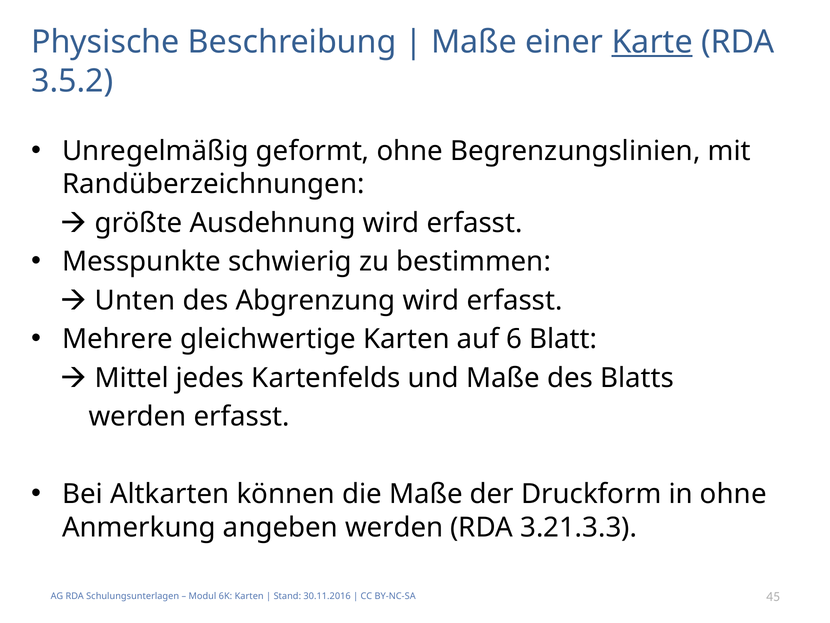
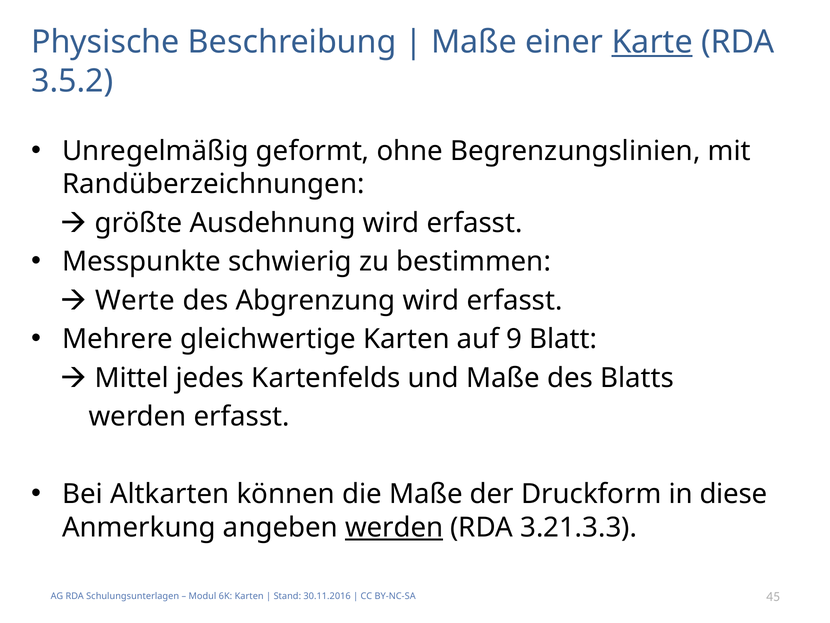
Unten: Unten -> Werte
6: 6 -> 9
in ohne: ohne -> diese
werden at (394, 527) underline: none -> present
